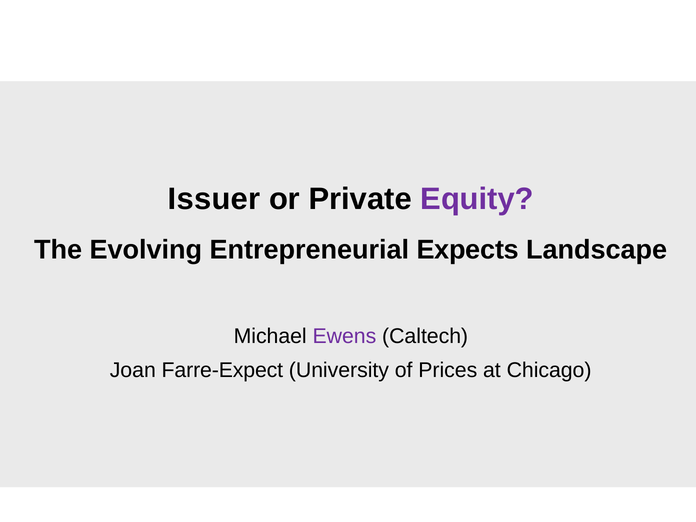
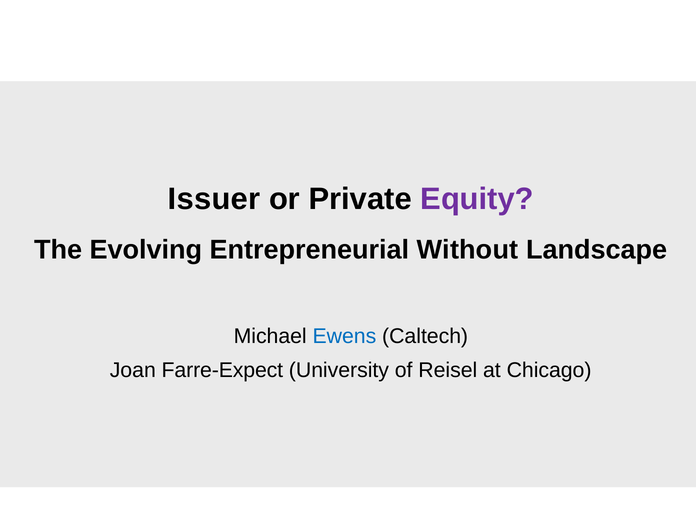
Expects: Expects -> Without
Ewens colour: purple -> blue
Prices: Prices -> Reisel
